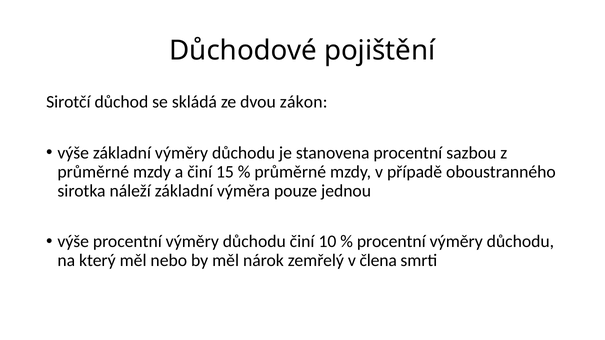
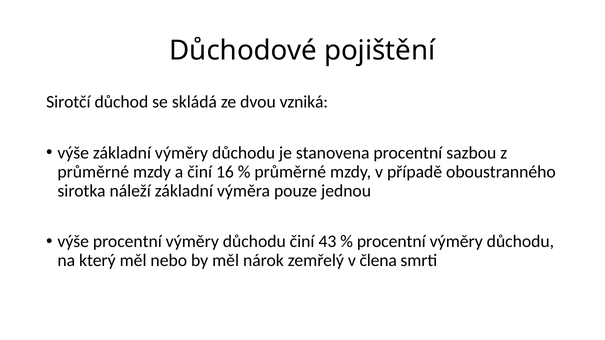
zákon: zákon -> vzniká
15: 15 -> 16
10: 10 -> 43
